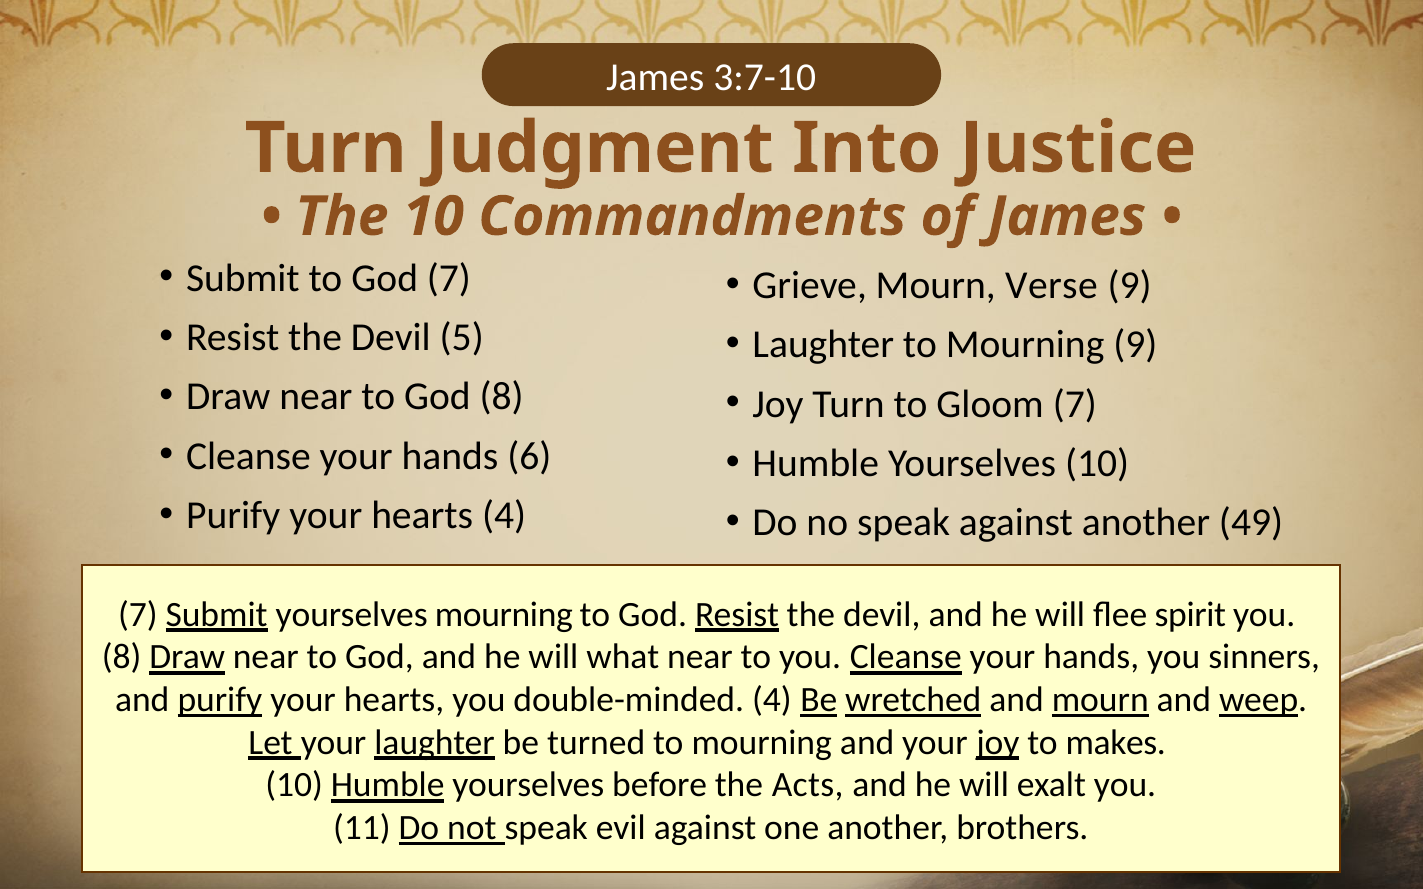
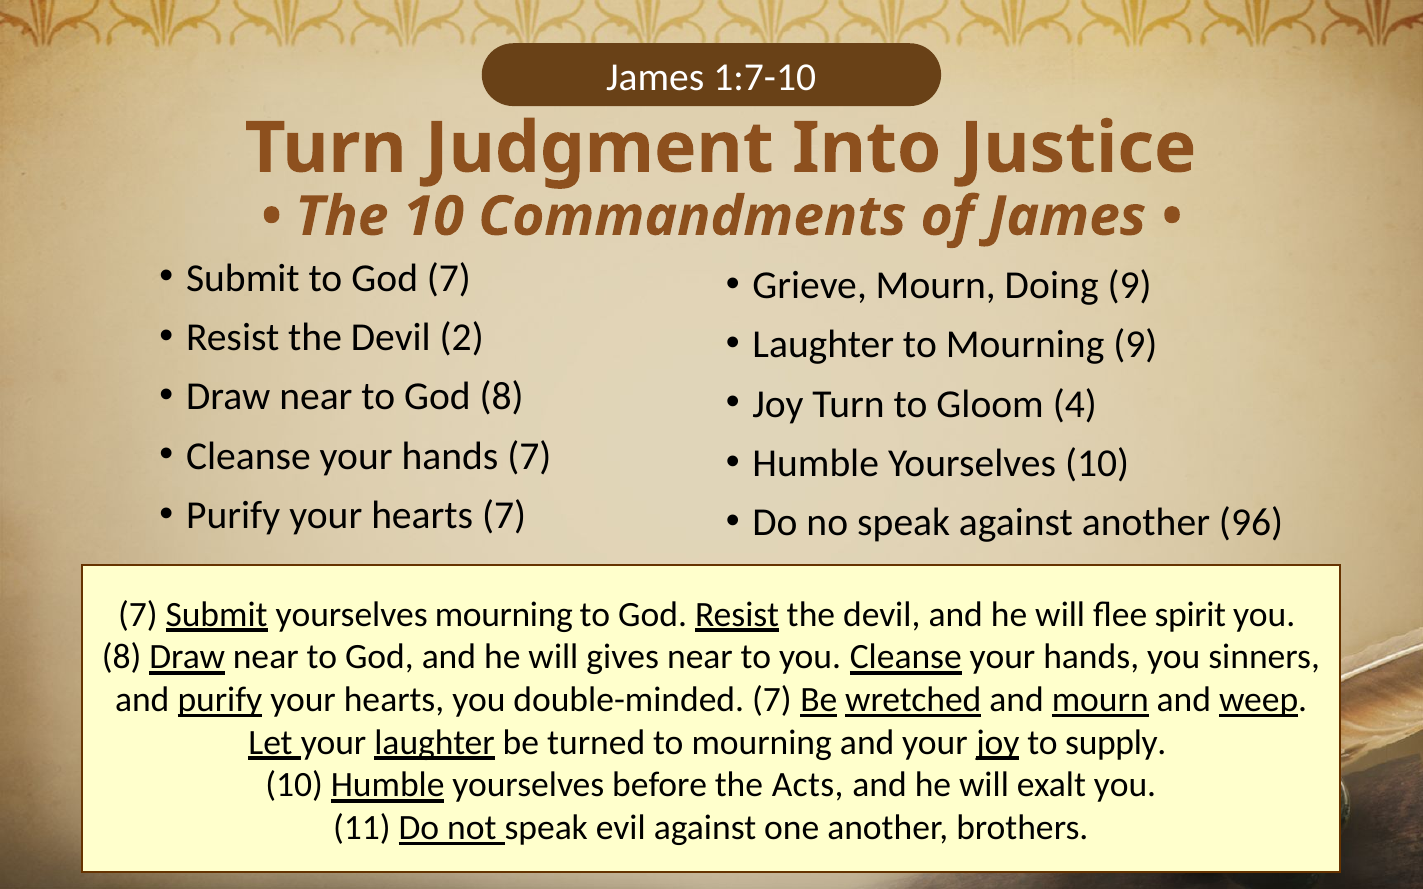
3:7-10: 3:7-10 -> 1:7-10
Verse: Verse -> Doing
5: 5 -> 2
Gloom 7: 7 -> 4
hands 6: 6 -> 7
hearts 4: 4 -> 7
49: 49 -> 96
what: what -> gives
double-minded 4: 4 -> 7
makes: makes -> supply
